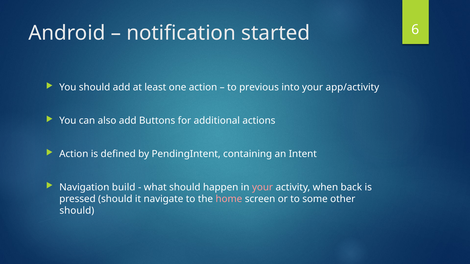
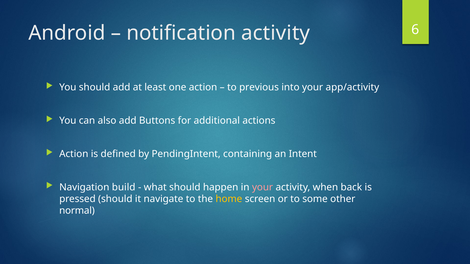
notification started: started -> activity
home colour: pink -> yellow
should at (77, 211): should -> normal
